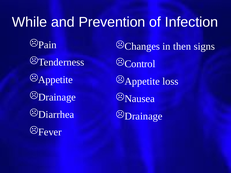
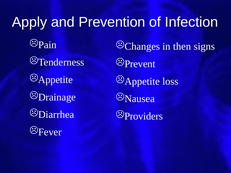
While: While -> Apply
Control: Control -> Prevent
Drainage at (144, 116): Drainage -> Providers
